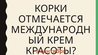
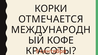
КРЕМ: КРЕМ -> КОФЕ
